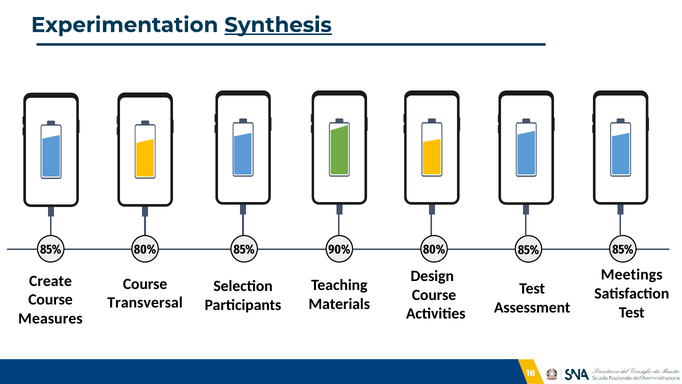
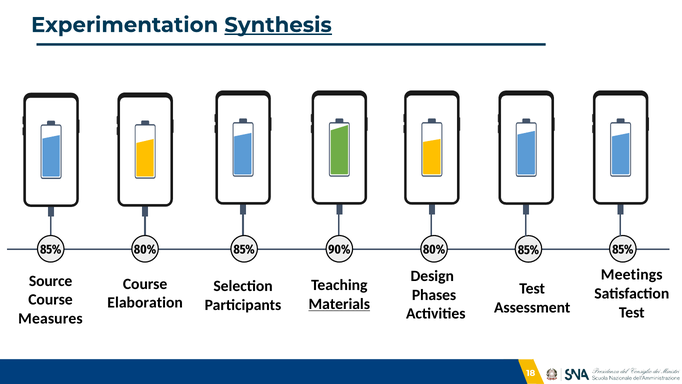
Create: Create -> Source
Course at (434, 295): Course -> Phases
Transversal: Transversal -> Elaboration
Materials underline: none -> present
